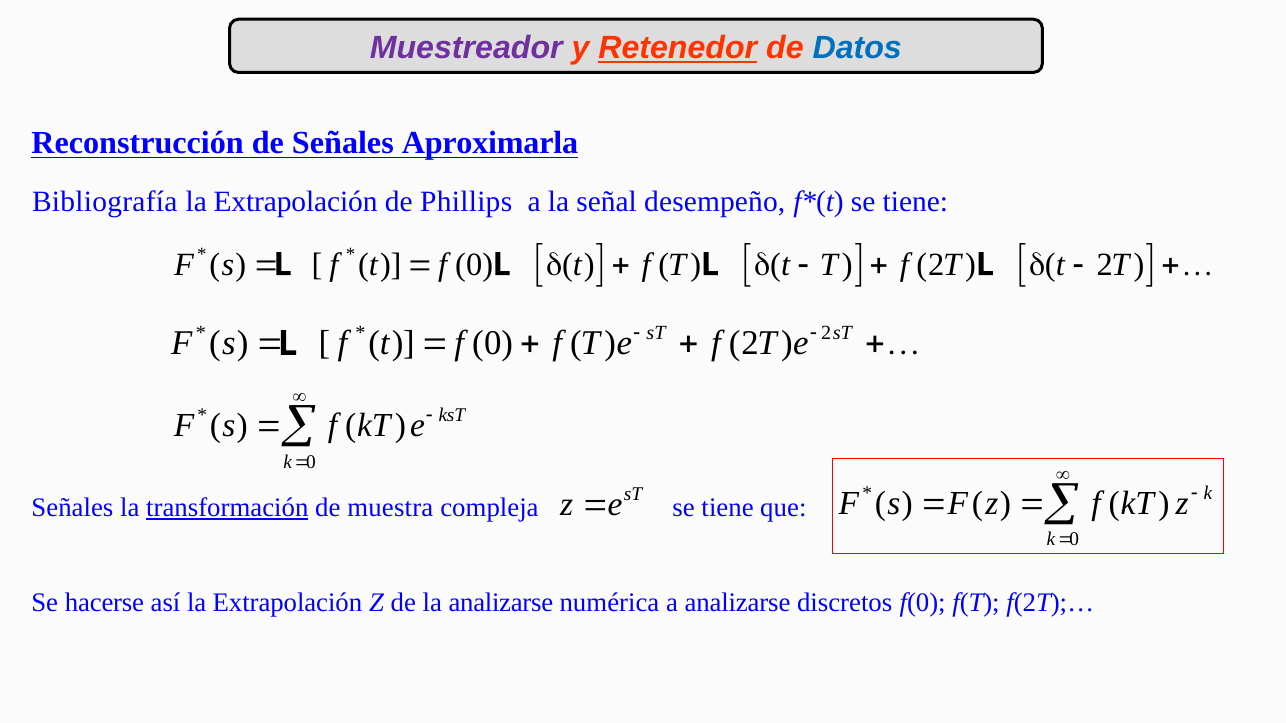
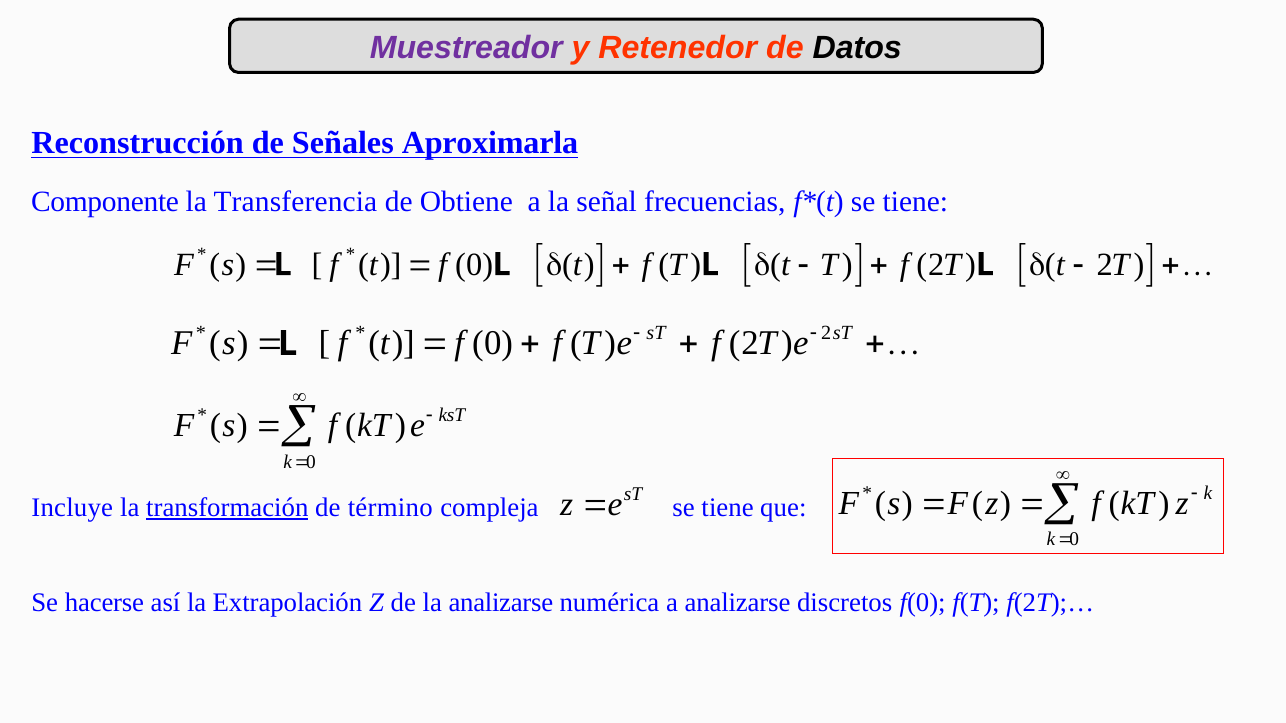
Retenedor underline: present -> none
Datos colour: blue -> black
Bibliografía: Bibliografía -> Componente
Extrapolación at (296, 202): Extrapolación -> Transferencia
Phillips: Phillips -> Obtiene
desempeño: desempeño -> frecuencias
Señales at (72, 508): Señales -> Incluye
muestra: muestra -> término
